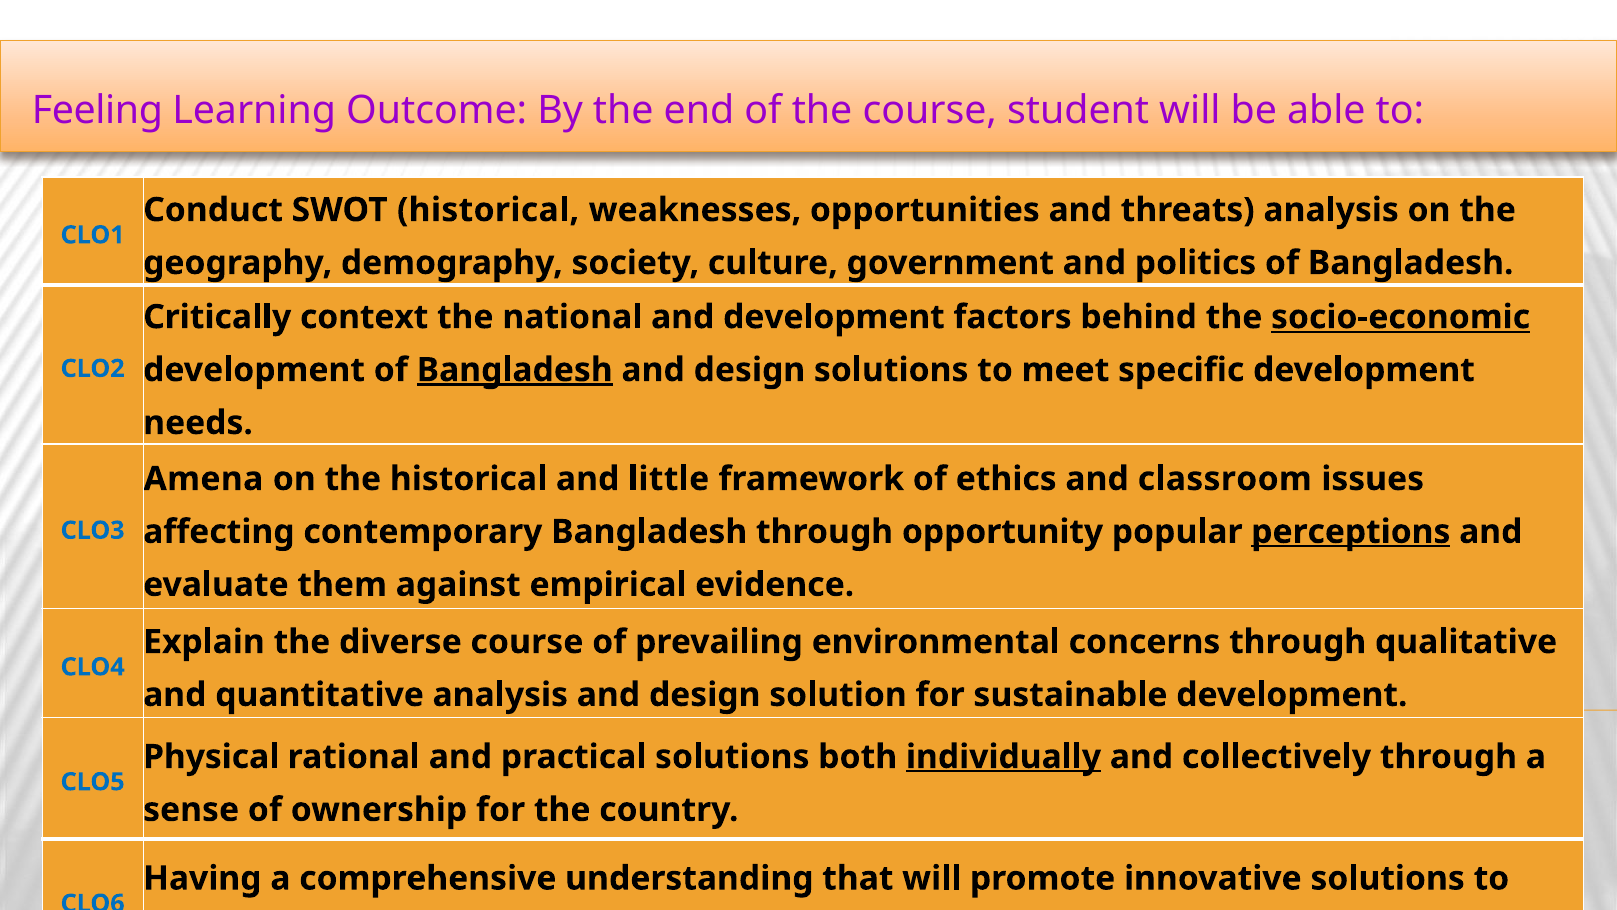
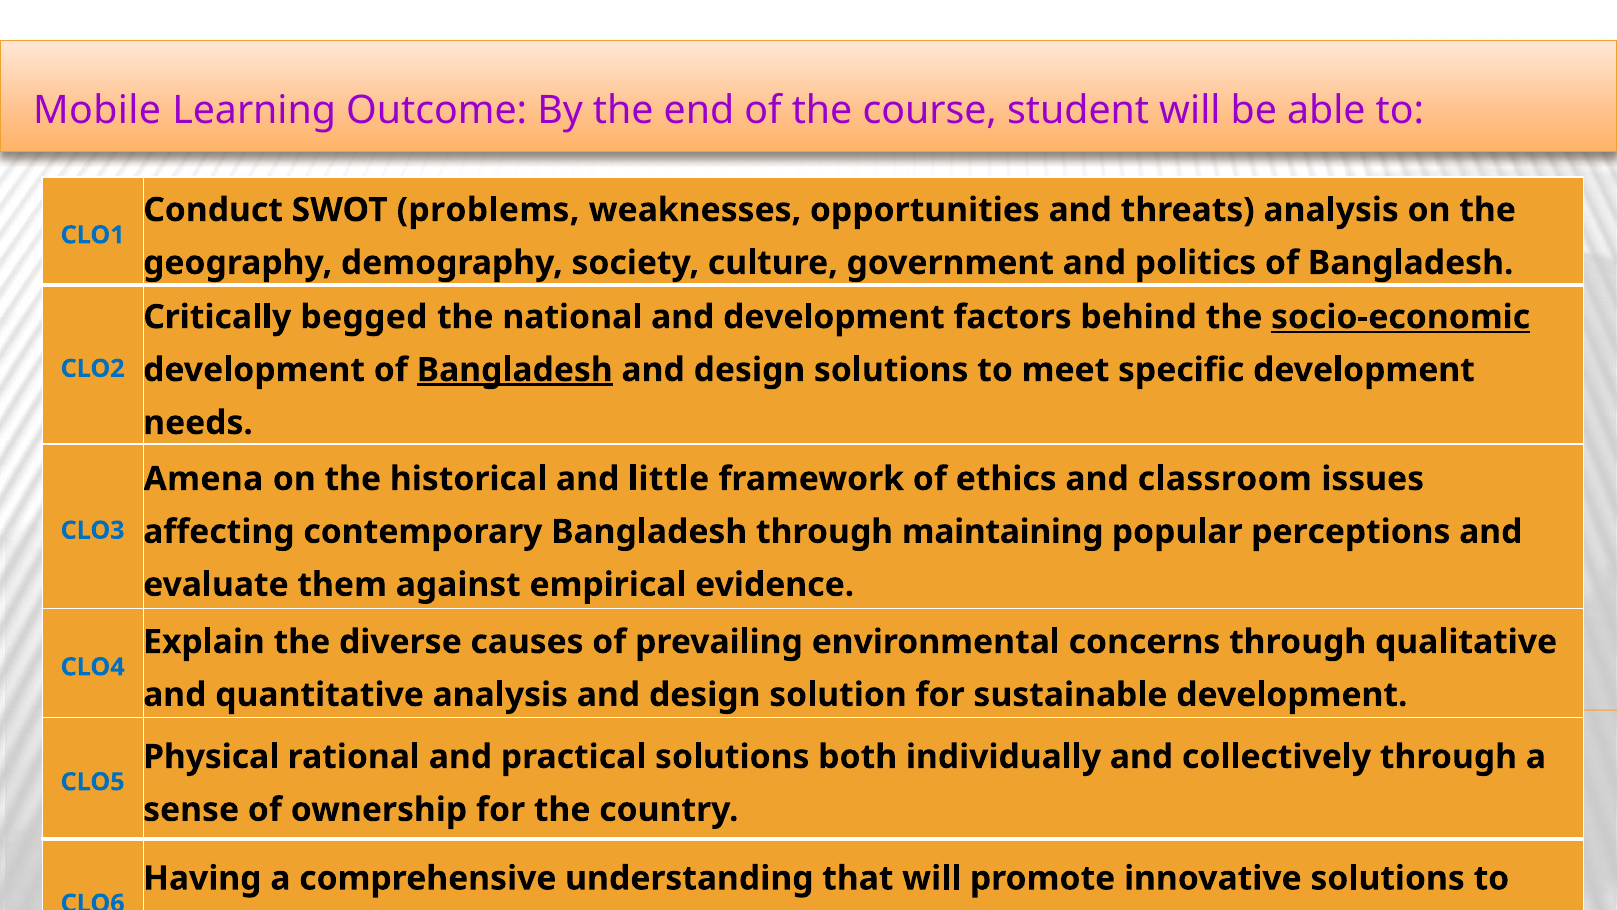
Feeling: Feeling -> Mobile
SWOT historical: historical -> problems
context: context -> begged
opportunity: opportunity -> maintaining
perceptions underline: present -> none
diverse course: course -> causes
individually underline: present -> none
